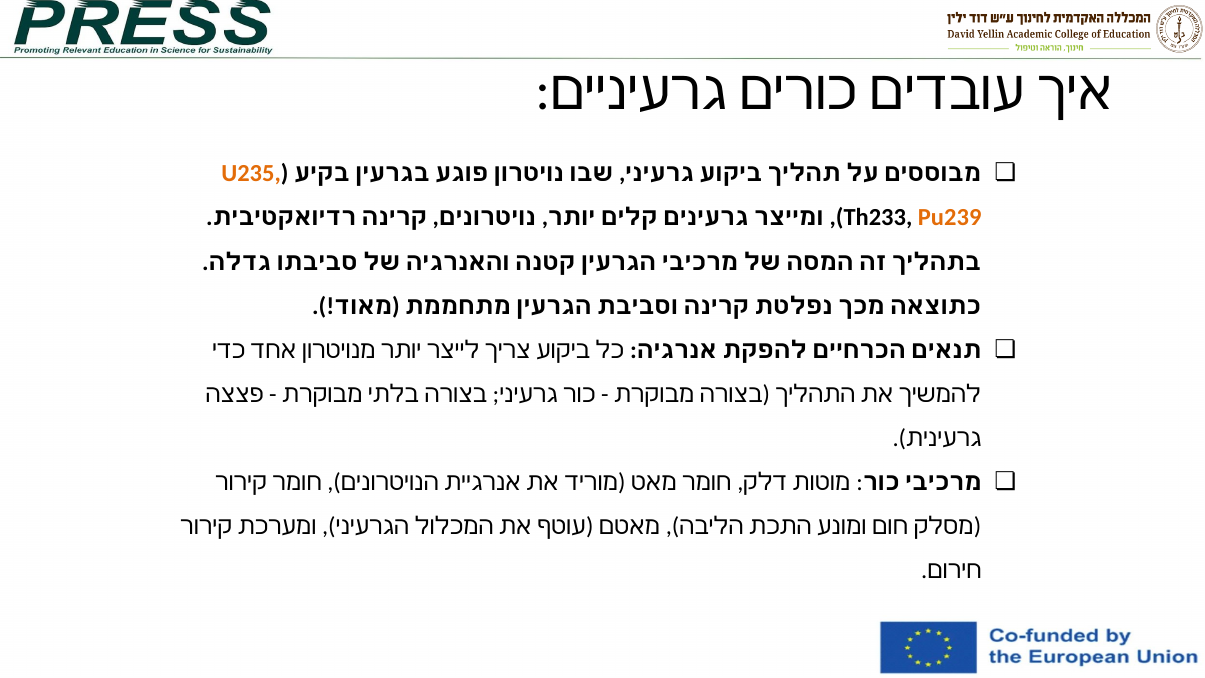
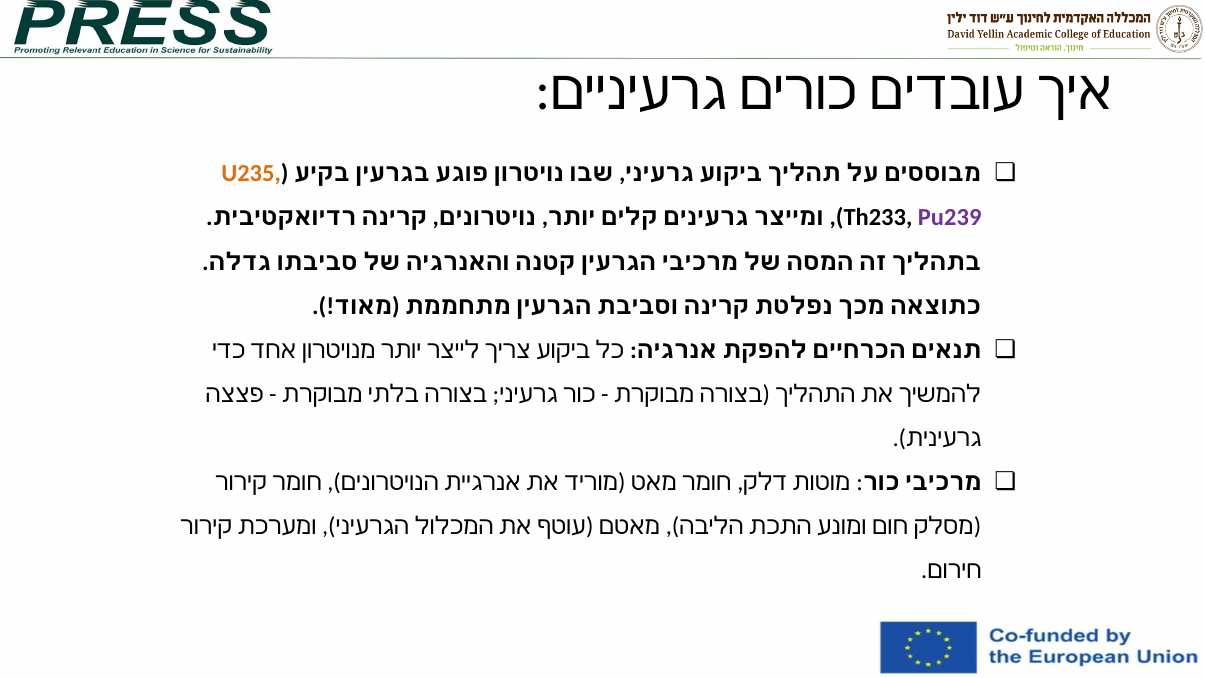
Pu239 colour: orange -> purple
